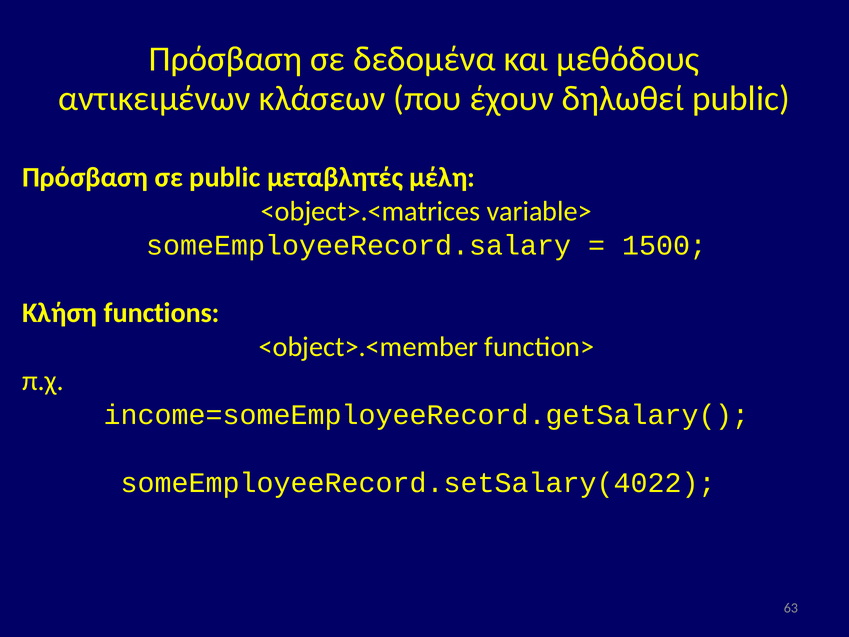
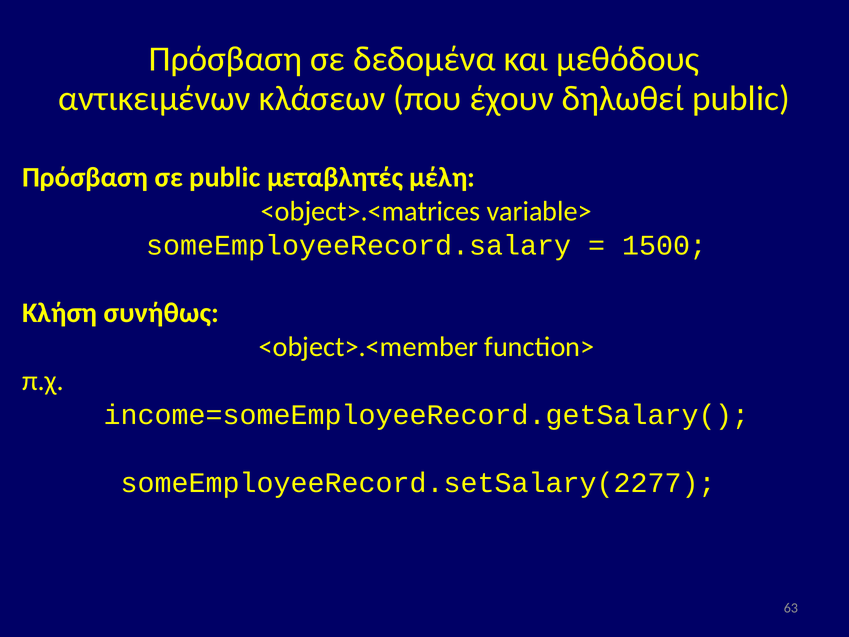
functions: functions -> συνήθως
someEmployeeRecord.setSalary(4022: someEmployeeRecord.setSalary(4022 -> someEmployeeRecord.setSalary(2277
